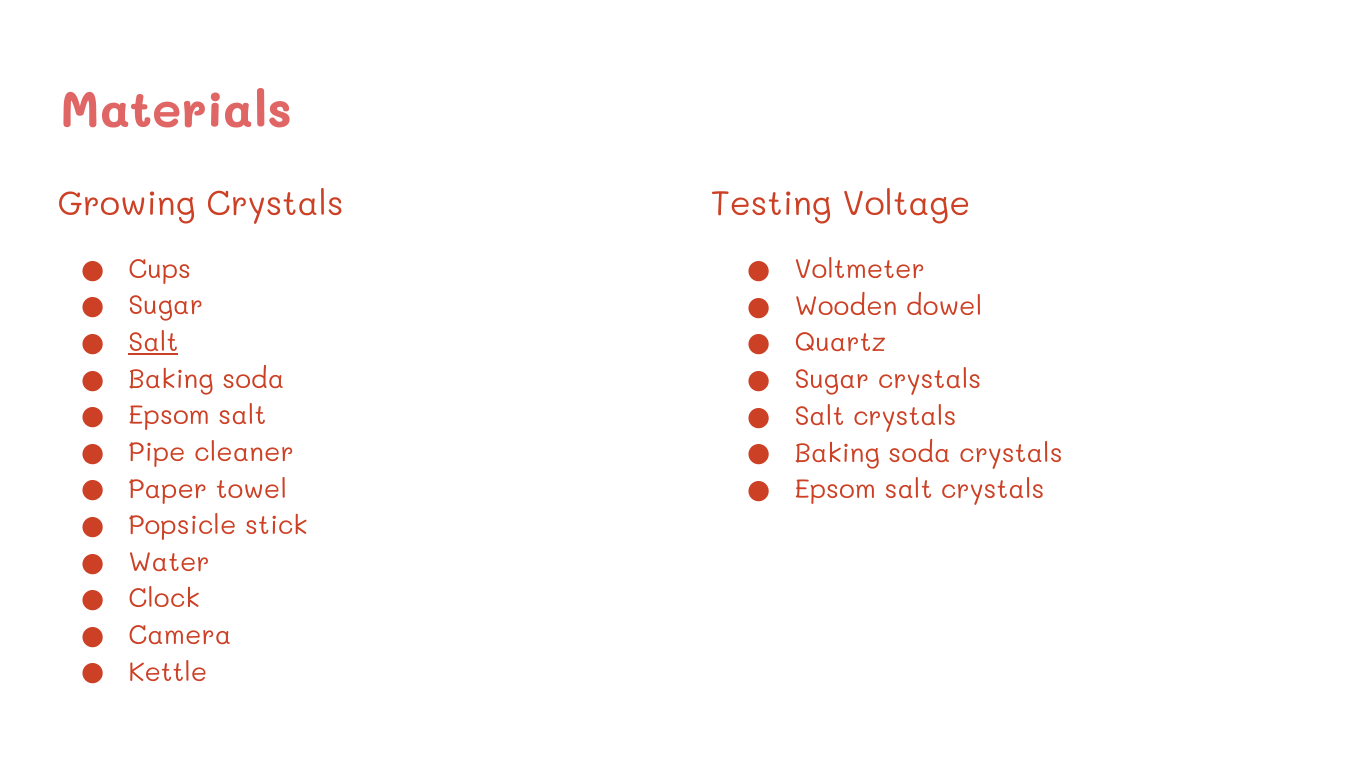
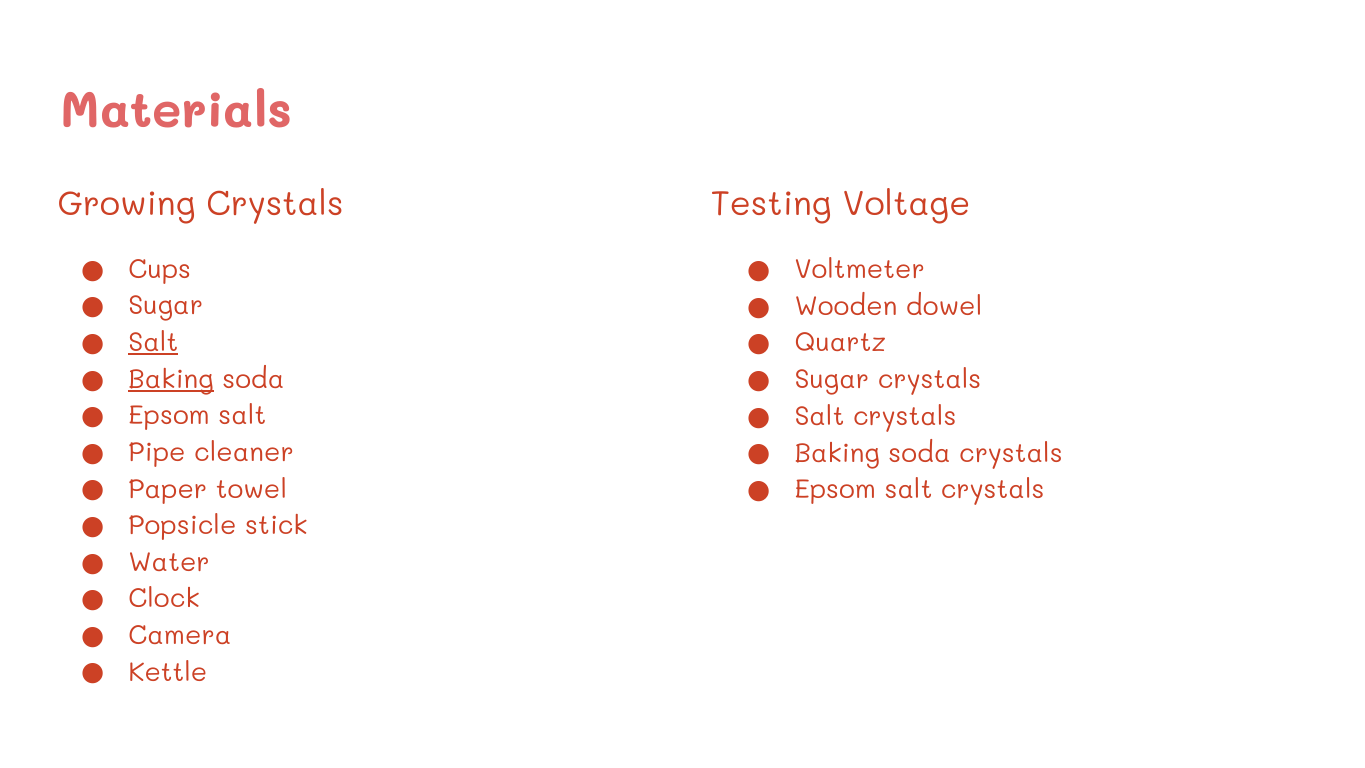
Baking at (171, 379) underline: none -> present
